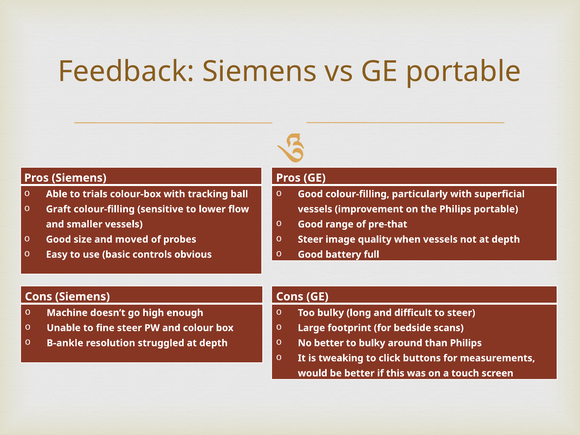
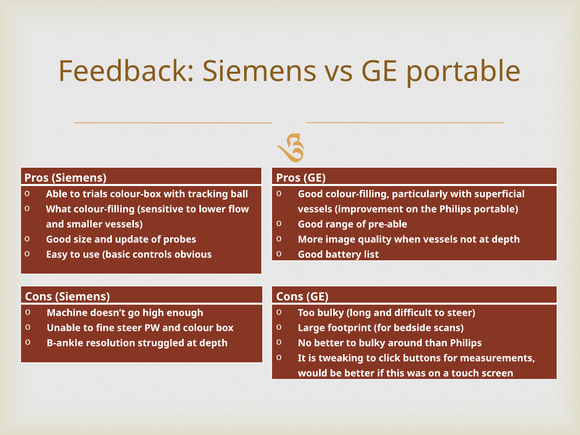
Graft: Graft -> What
pre-that: pre-that -> pre-able
moved: moved -> update
Steer at (310, 239): Steer -> More
full: full -> list
